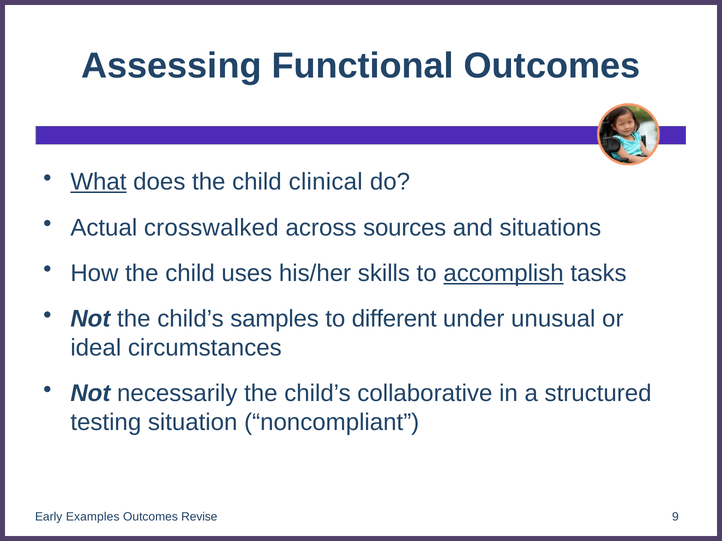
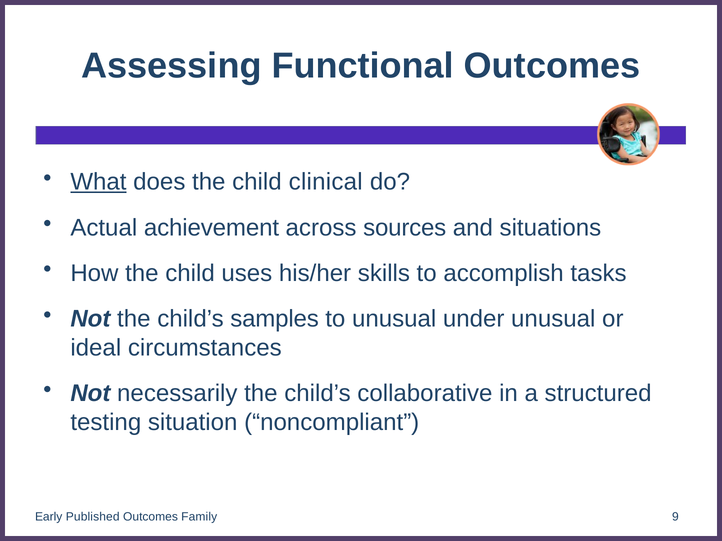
crosswalked: crosswalked -> achievement
accomplish underline: present -> none
to different: different -> unusual
Examples: Examples -> Published
Revise: Revise -> Family
